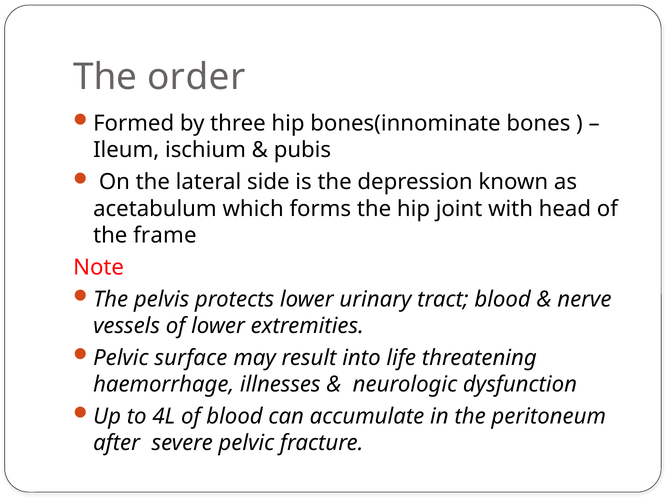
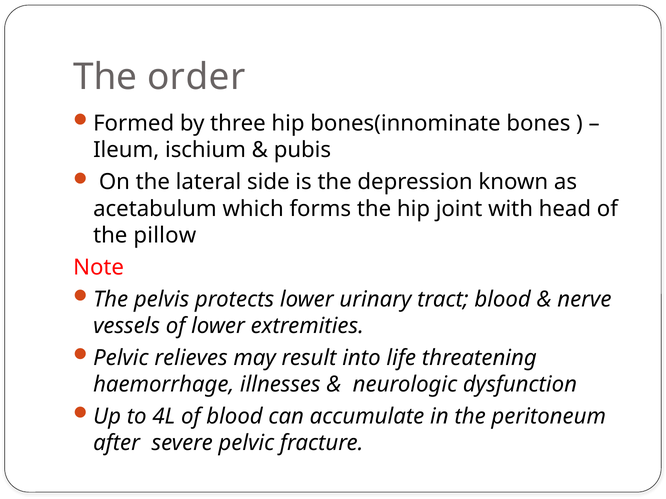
frame: frame -> pillow
surface: surface -> relieves
